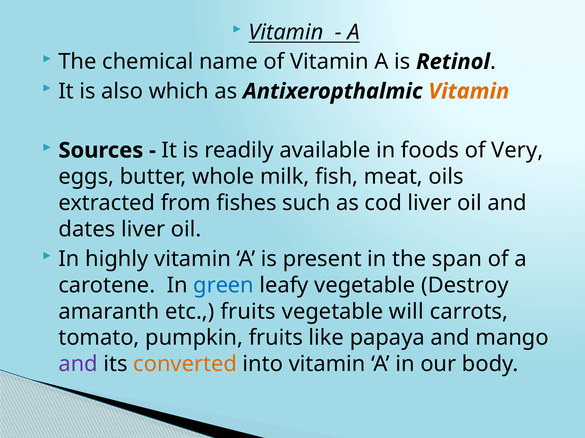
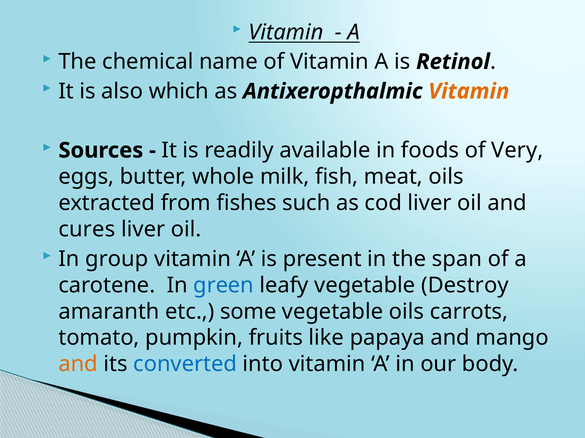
dates: dates -> cures
highly: highly -> group
etc fruits: fruits -> some
vegetable will: will -> oils
and at (78, 365) colour: purple -> orange
converted colour: orange -> blue
